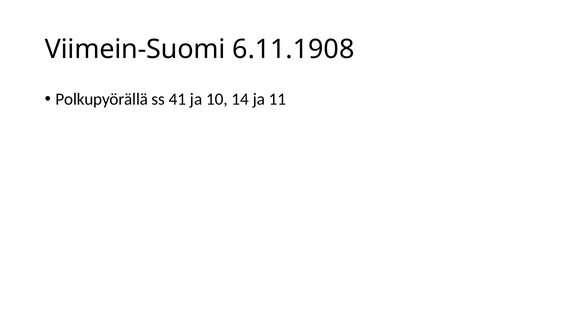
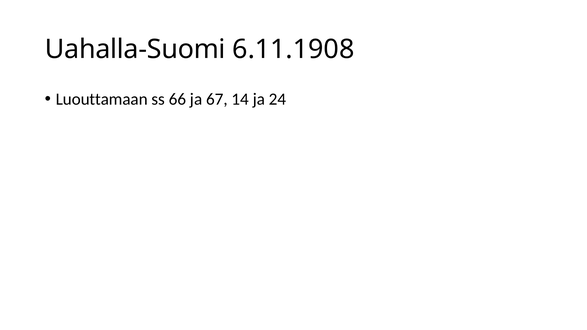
Viimein-Suomi: Viimein-Suomi -> Uahalla-Suomi
Polkupyörällä: Polkupyörällä -> Luouttamaan
41: 41 -> 66
10: 10 -> 67
11: 11 -> 24
